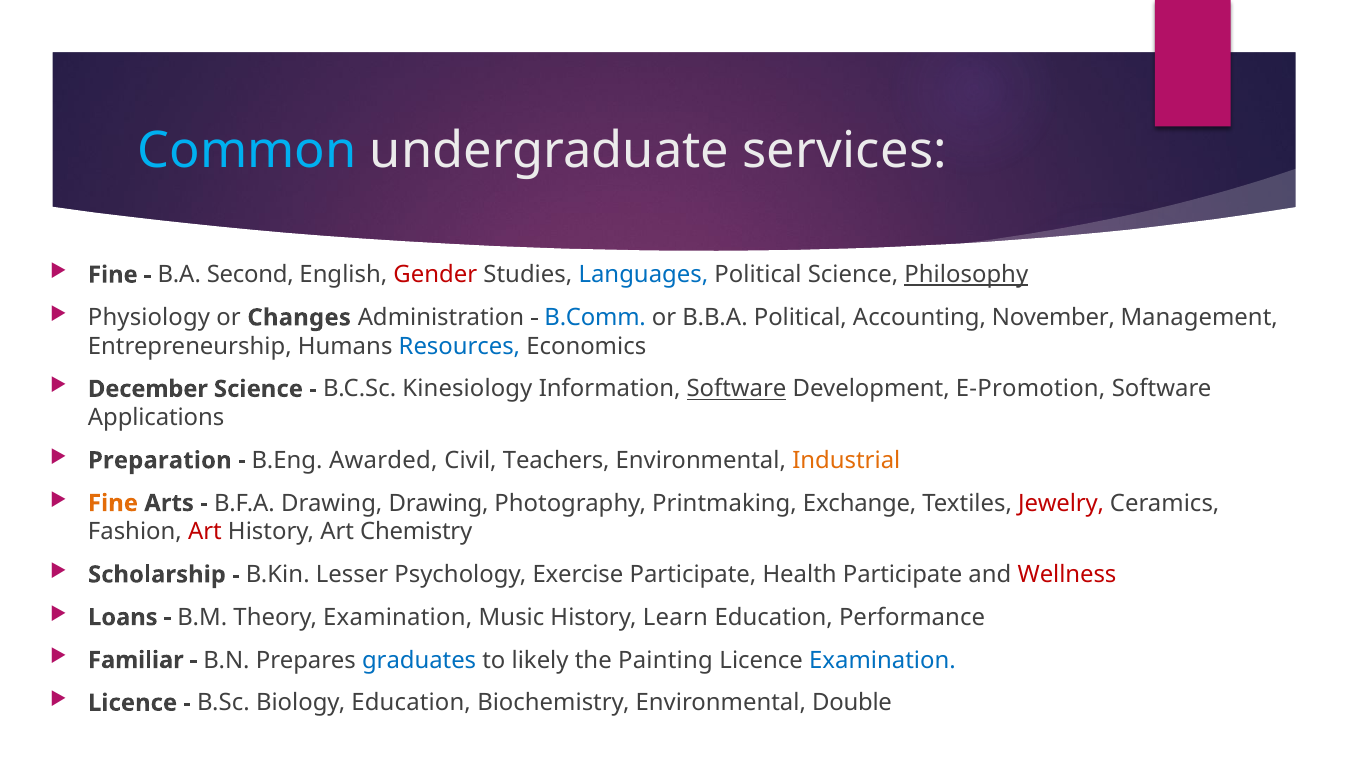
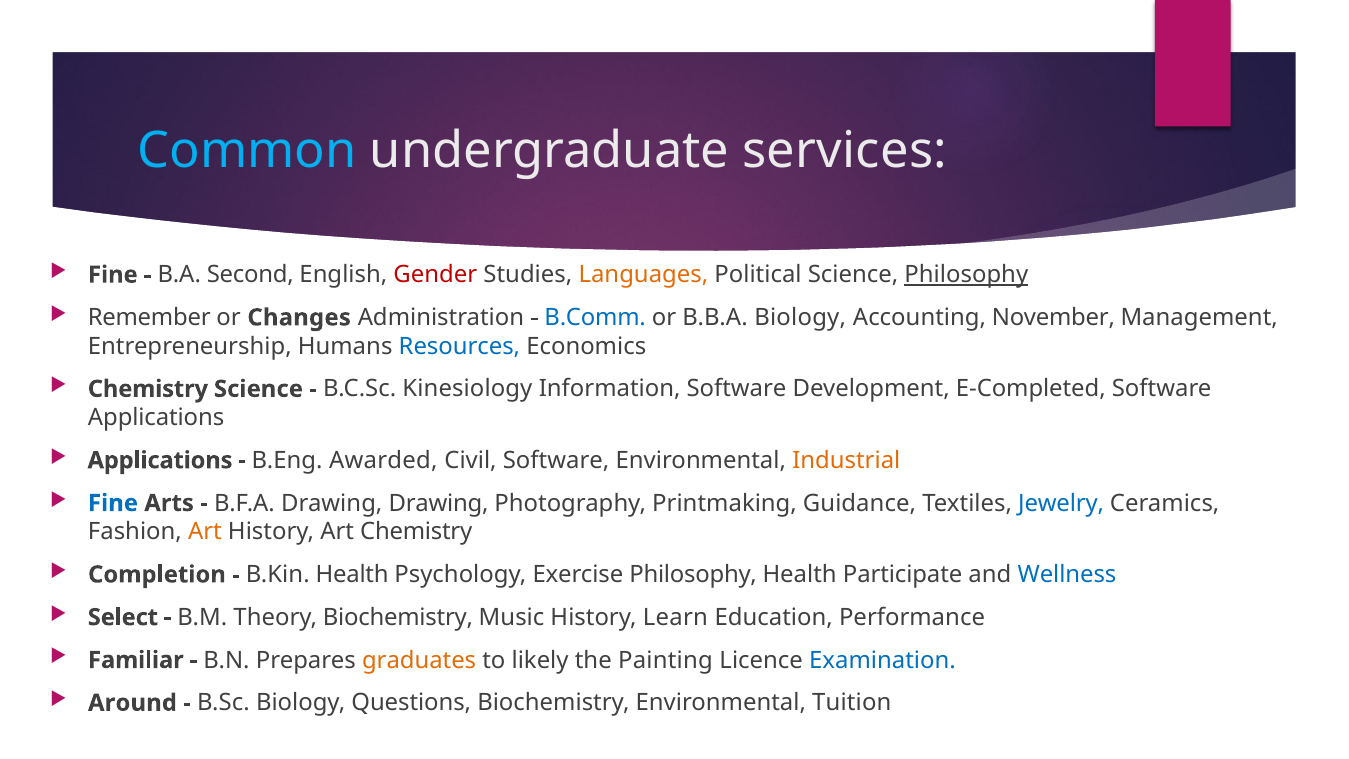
Languages colour: blue -> orange
Physiology: Physiology -> Remember
B.B.A Political: Political -> Biology
December at (148, 389): December -> Chemistry
Software at (737, 389) underline: present -> none
E-Promotion: E-Promotion -> E-Completed
Preparation at (160, 460): Preparation -> Applications
Civil Teachers: Teachers -> Software
Fine at (113, 503) colour: orange -> blue
Exchange: Exchange -> Guidance
Jewelry colour: red -> blue
Art at (205, 532) colour: red -> orange
Scholarship: Scholarship -> Completion
B.Kin Lesser: Lesser -> Health
Exercise Participate: Participate -> Philosophy
Wellness colour: red -> blue
Loans: Loans -> Select
Theory Examination: Examination -> Biochemistry
graduates colour: blue -> orange
Licence at (133, 703): Licence -> Around
Biology Education: Education -> Questions
Double: Double -> Tuition
